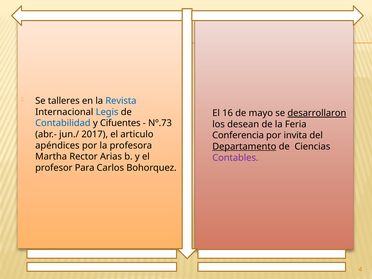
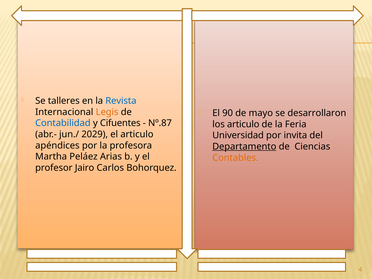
Legis colour: blue -> orange
16: 16 -> 90
desarrollaron underline: present -> none
Nº.73: Nº.73 -> Nº.87
los desean: desean -> articulo
2017: 2017 -> 2029
Conferencia: Conferencia -> Universidad
Rector: Rector -> Peláez
Contables colour: purple -> orange
Para: Para -> Jairo
